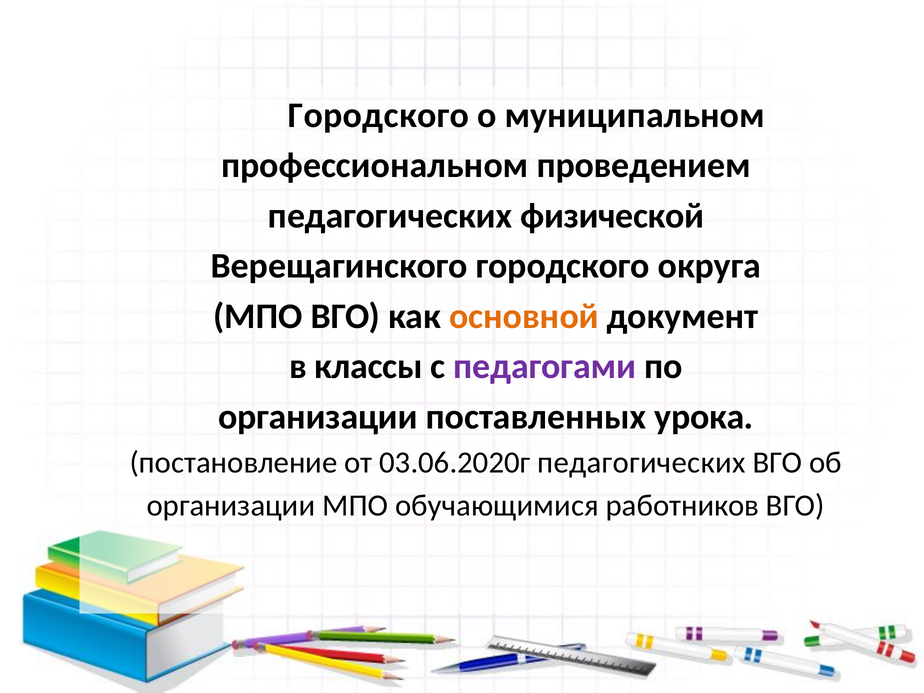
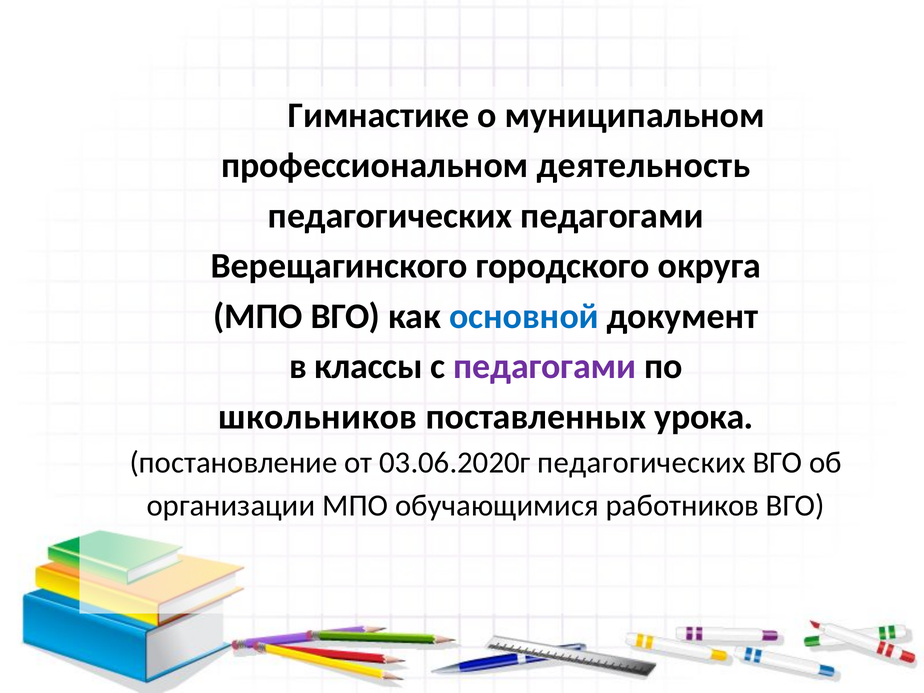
Городского at (378, 115): Городского -> Гимнастике
проведением: проведением -> деятельность
педагогических физической: физической -> педагогами
основной colour: orange -> blue
организации at (318, 417): организации -> школьников
